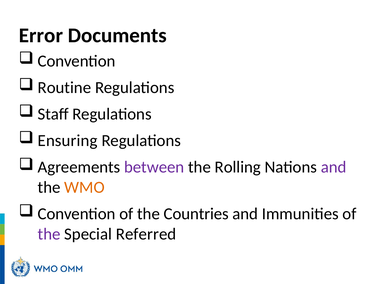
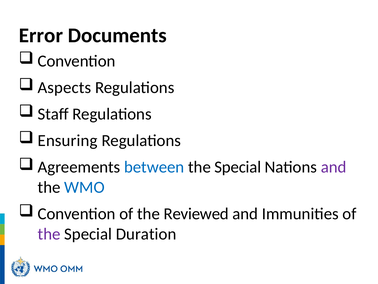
Routine: Routine -> Aspects
between colour: purple -> blue
Rolling at (238, 167): Rolling -> Special
WMO colour: orange -> blue
Countries: Countries -> Reviewed
Referred: Referred -> Duration
